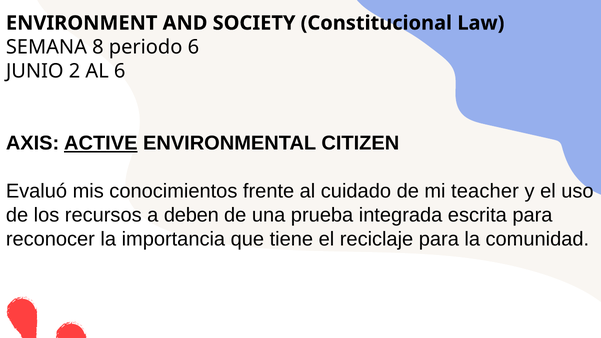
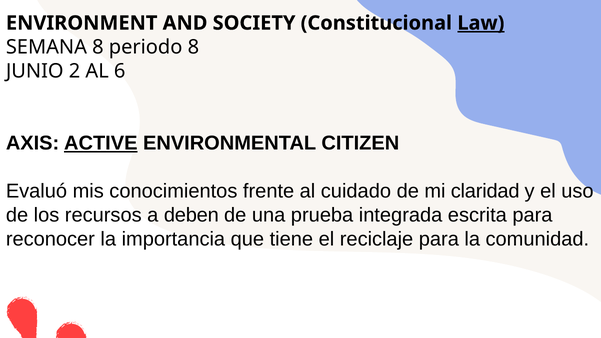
Law underline: none -> present
periodo 6: 6 -> 8
teacher: teacher -> claridad
